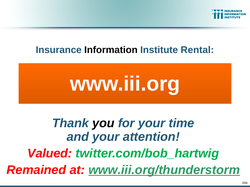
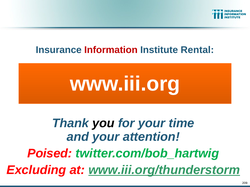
Information colour: black -> red
Valued: Valued -> Poised
Remained: Remained -> Excluding
